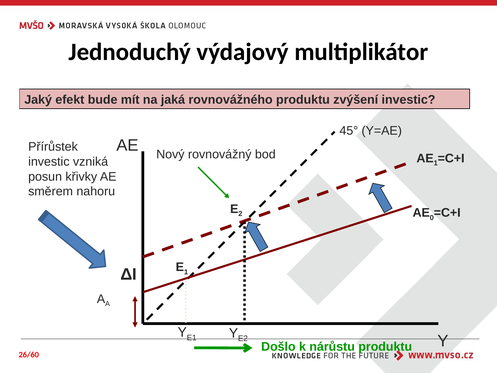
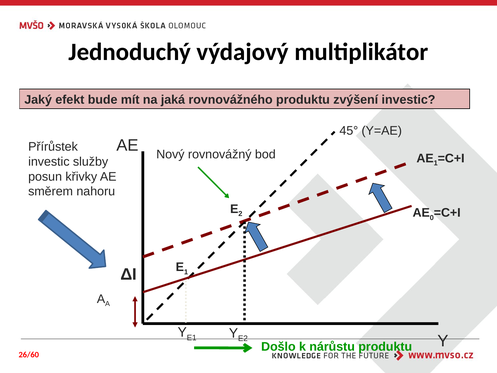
vzniká: vzniká -> služby
